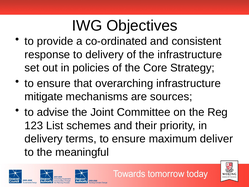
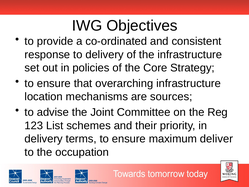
mitigate: mitigate -> location
meaningful: meaningful -> occupation
